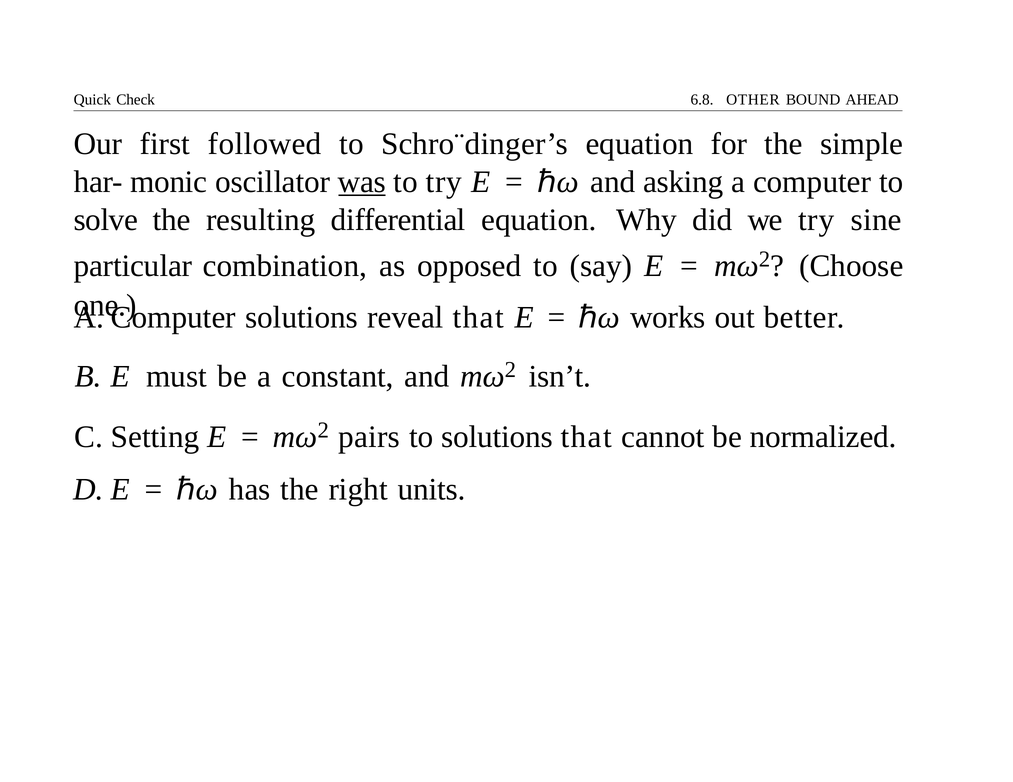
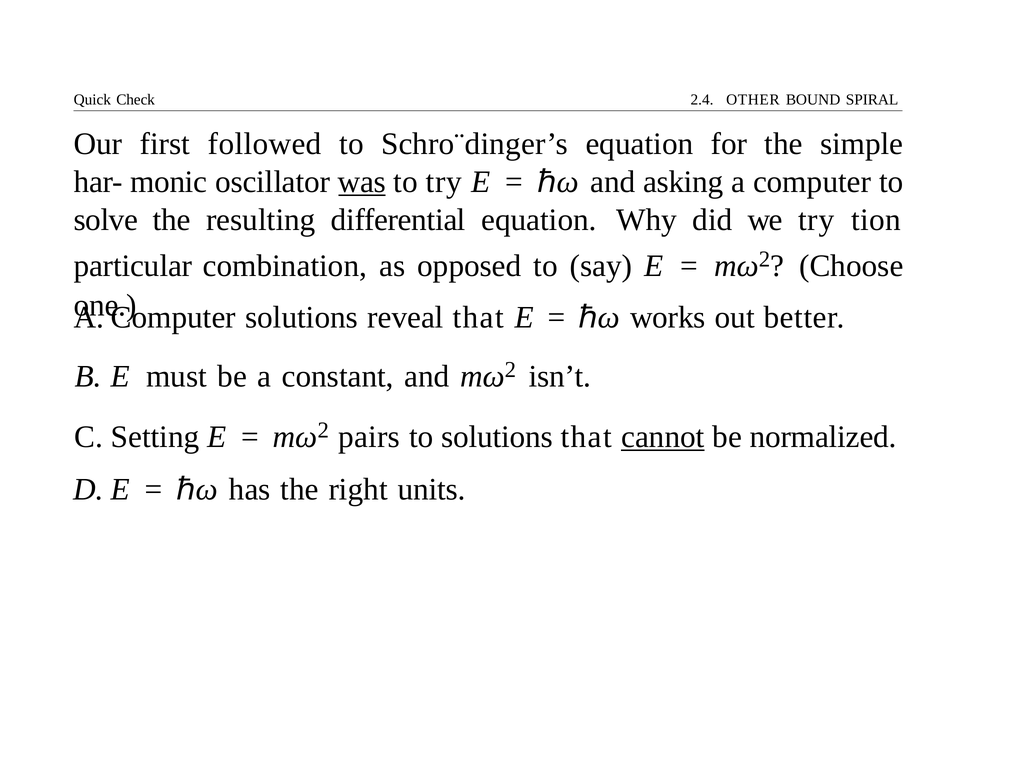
6.8: 6.8 -> 2.4
AHEAD: AHEAD -> SPIRAL
sine: sine -> tion
cannot underline: none -> present
